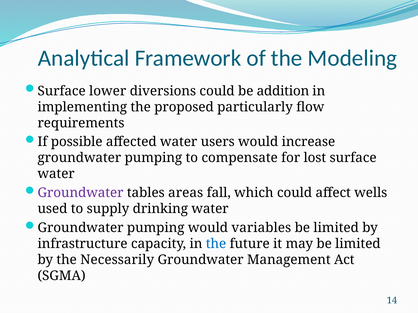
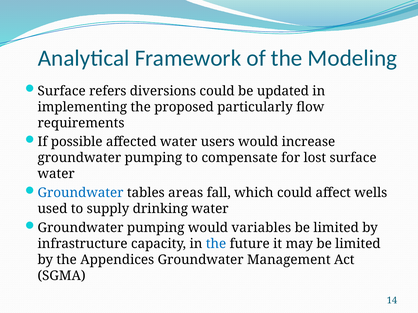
lower: lower -> refers
addition: addition -> updated
Groundwater at (81, 193) colour: purple -> blue
Necessarily: Necessarily -> Appendices
